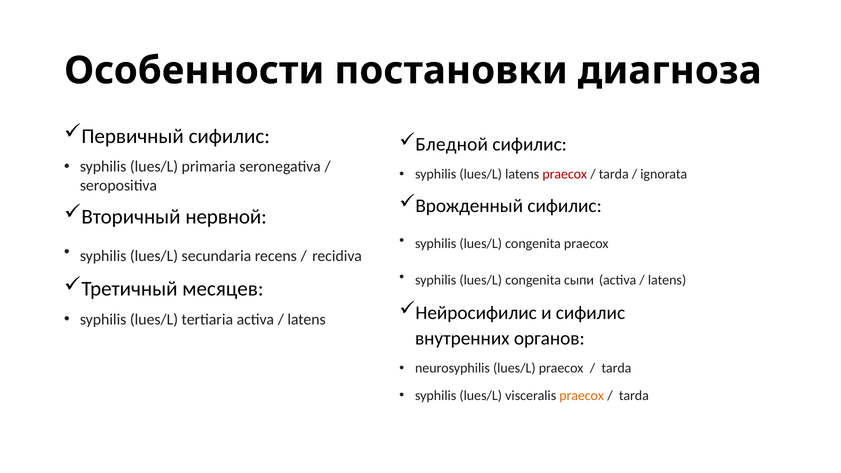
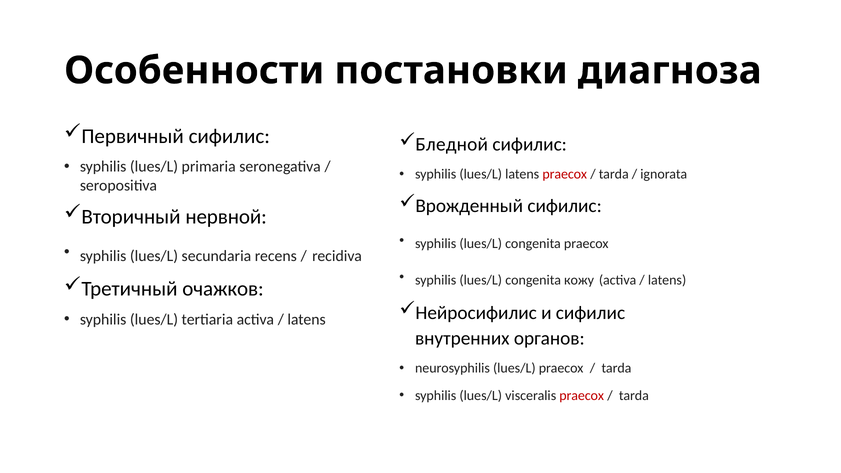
сыпи: сыпи -> кожу
месяцев: месяцев -> очажков
praecox at (582, 396) colour: orange -> red
